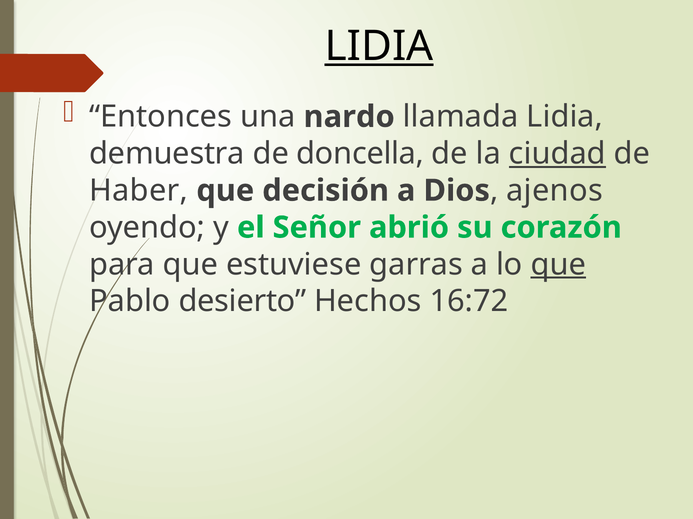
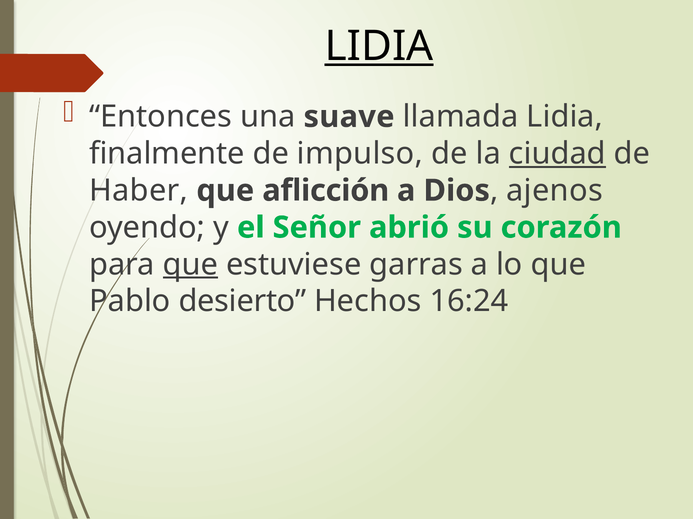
nardo: nardo -> suave
demuestra: demuestra -> finalmente
doncella: doncella -> impulso
decisión: decisión -> aflicción
que at (190, 265) underline: none -> present
que at (558, 265) underline: present -> none
16:72: 16:72 -> 16:24
